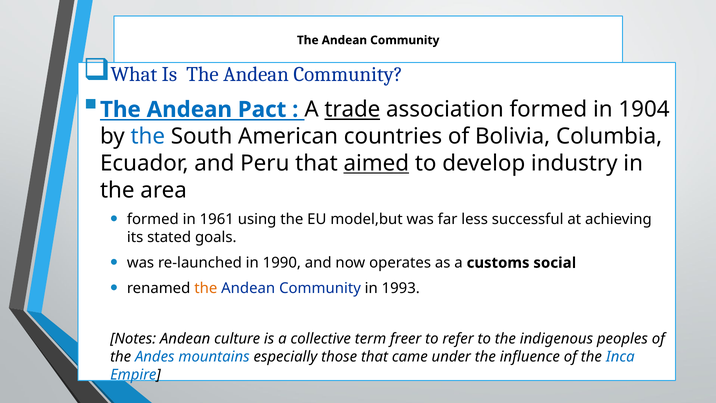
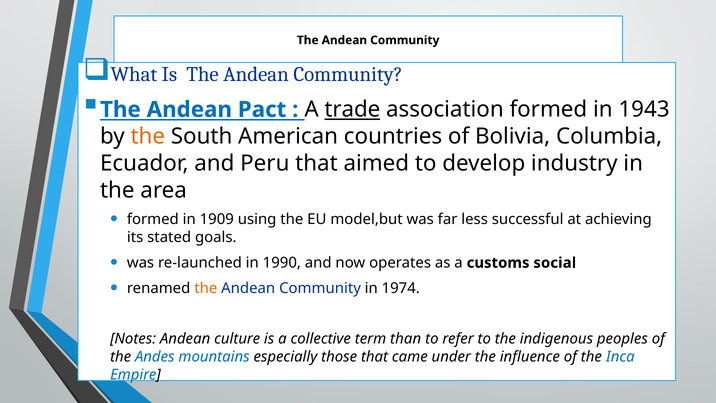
1904: 1904 -> 1943
the at (148, 136) colour: blue -> orange
aimed underline: present -> none
1961: 1961 -> 1909
1993: 1993 -> 1974
freer: freer -> than
